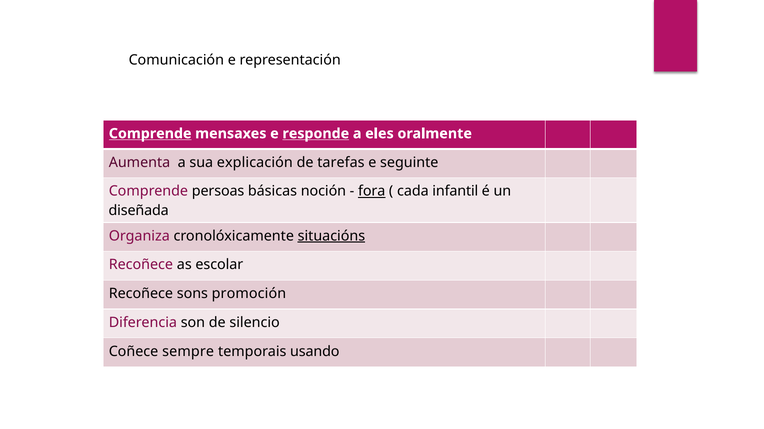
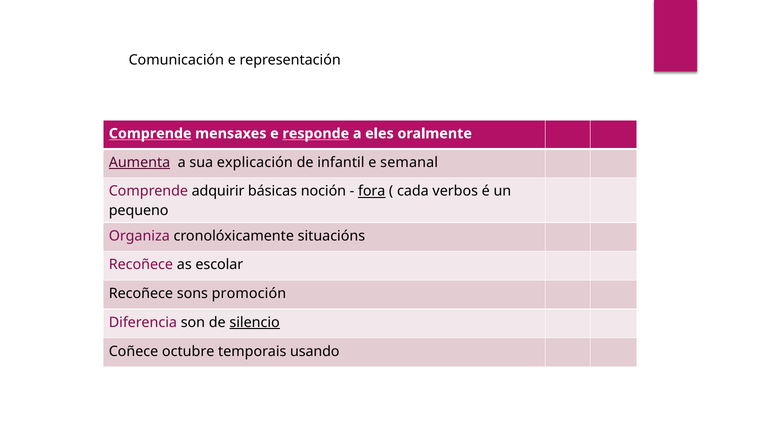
Aumenta underline: none -> present
tarefas: tarefas -> infantil
seguinte: seguinte -> semanal
persoas: persoas -> adquirir
infantil: infantil -> verbos
diseñada: diseñada -> pequeno
situacións underline: present -> none
silencio underline: none -> present
sempre: sempre -> octubre
